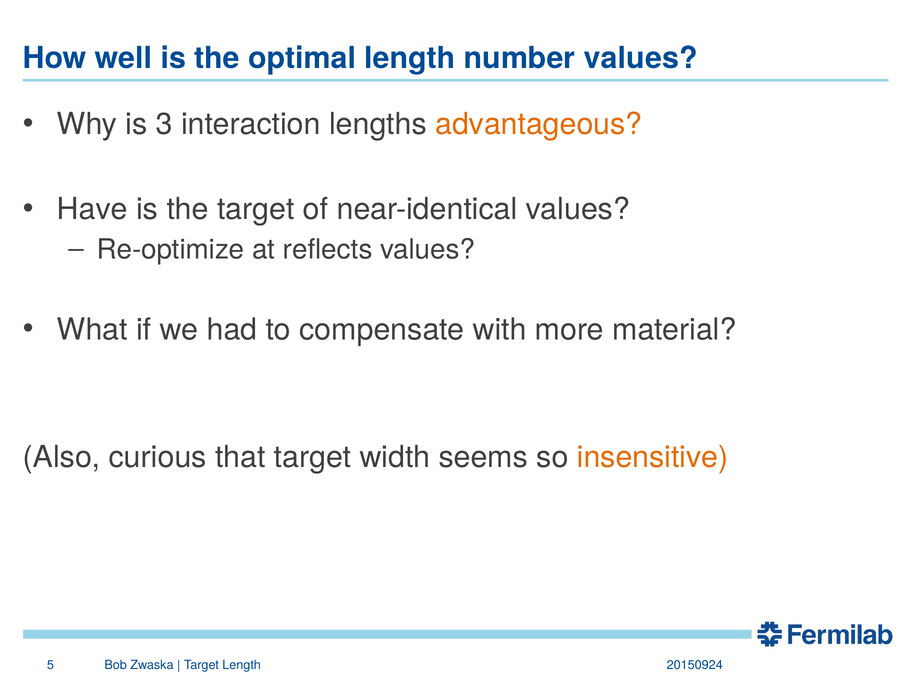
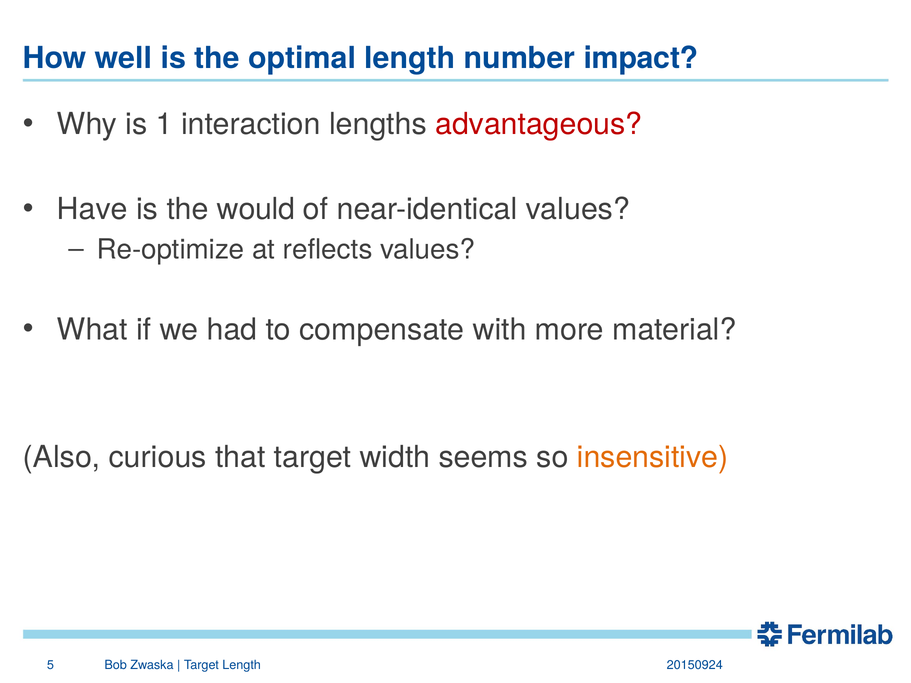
number values: values -> impact
3: 3 -> 1
advantageous colour: orange -> red
the target: target -> would
